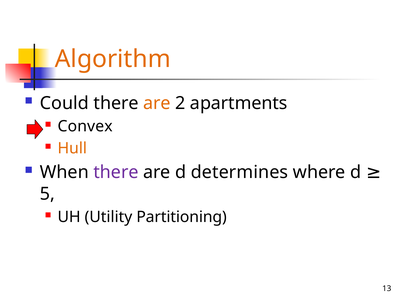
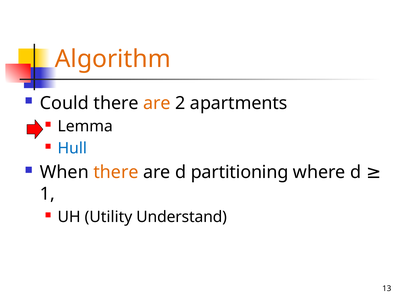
Convex: Convex -> Lemma
Hull colour: orange -> blue
there at (116, 172) colour: purple -> orange
determines: determines -> partitioning
5: 5 -> 1
Partitioning: Partitioning -> Understand
